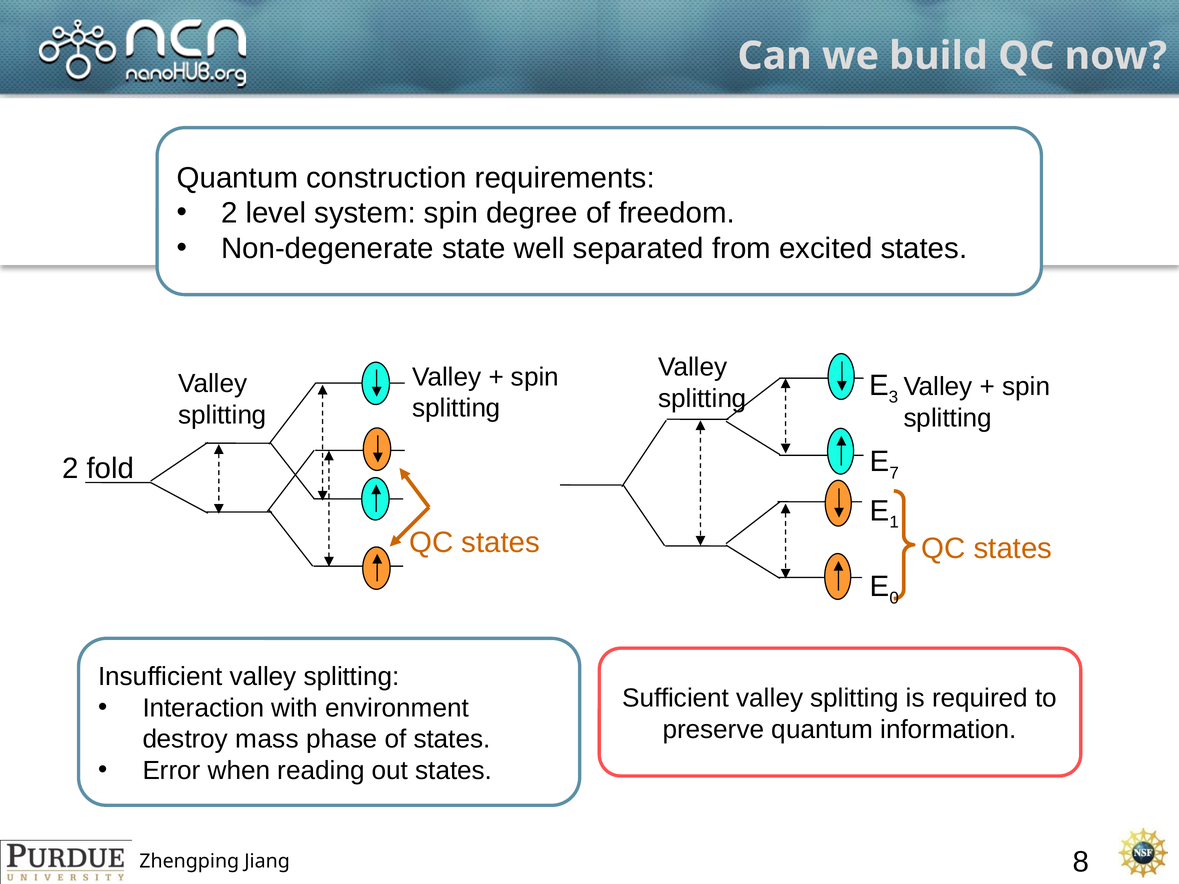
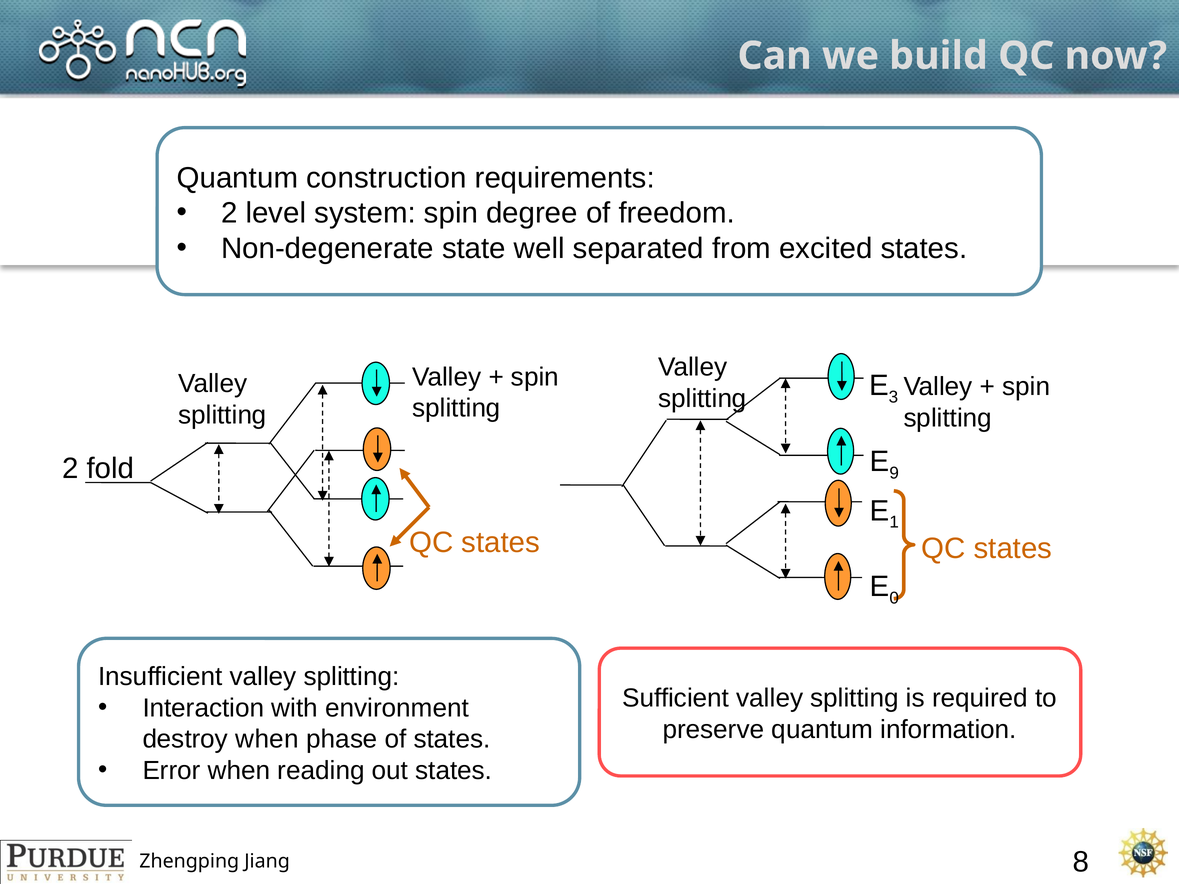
7: 7 -> 9
destroy mass: mass -> when
